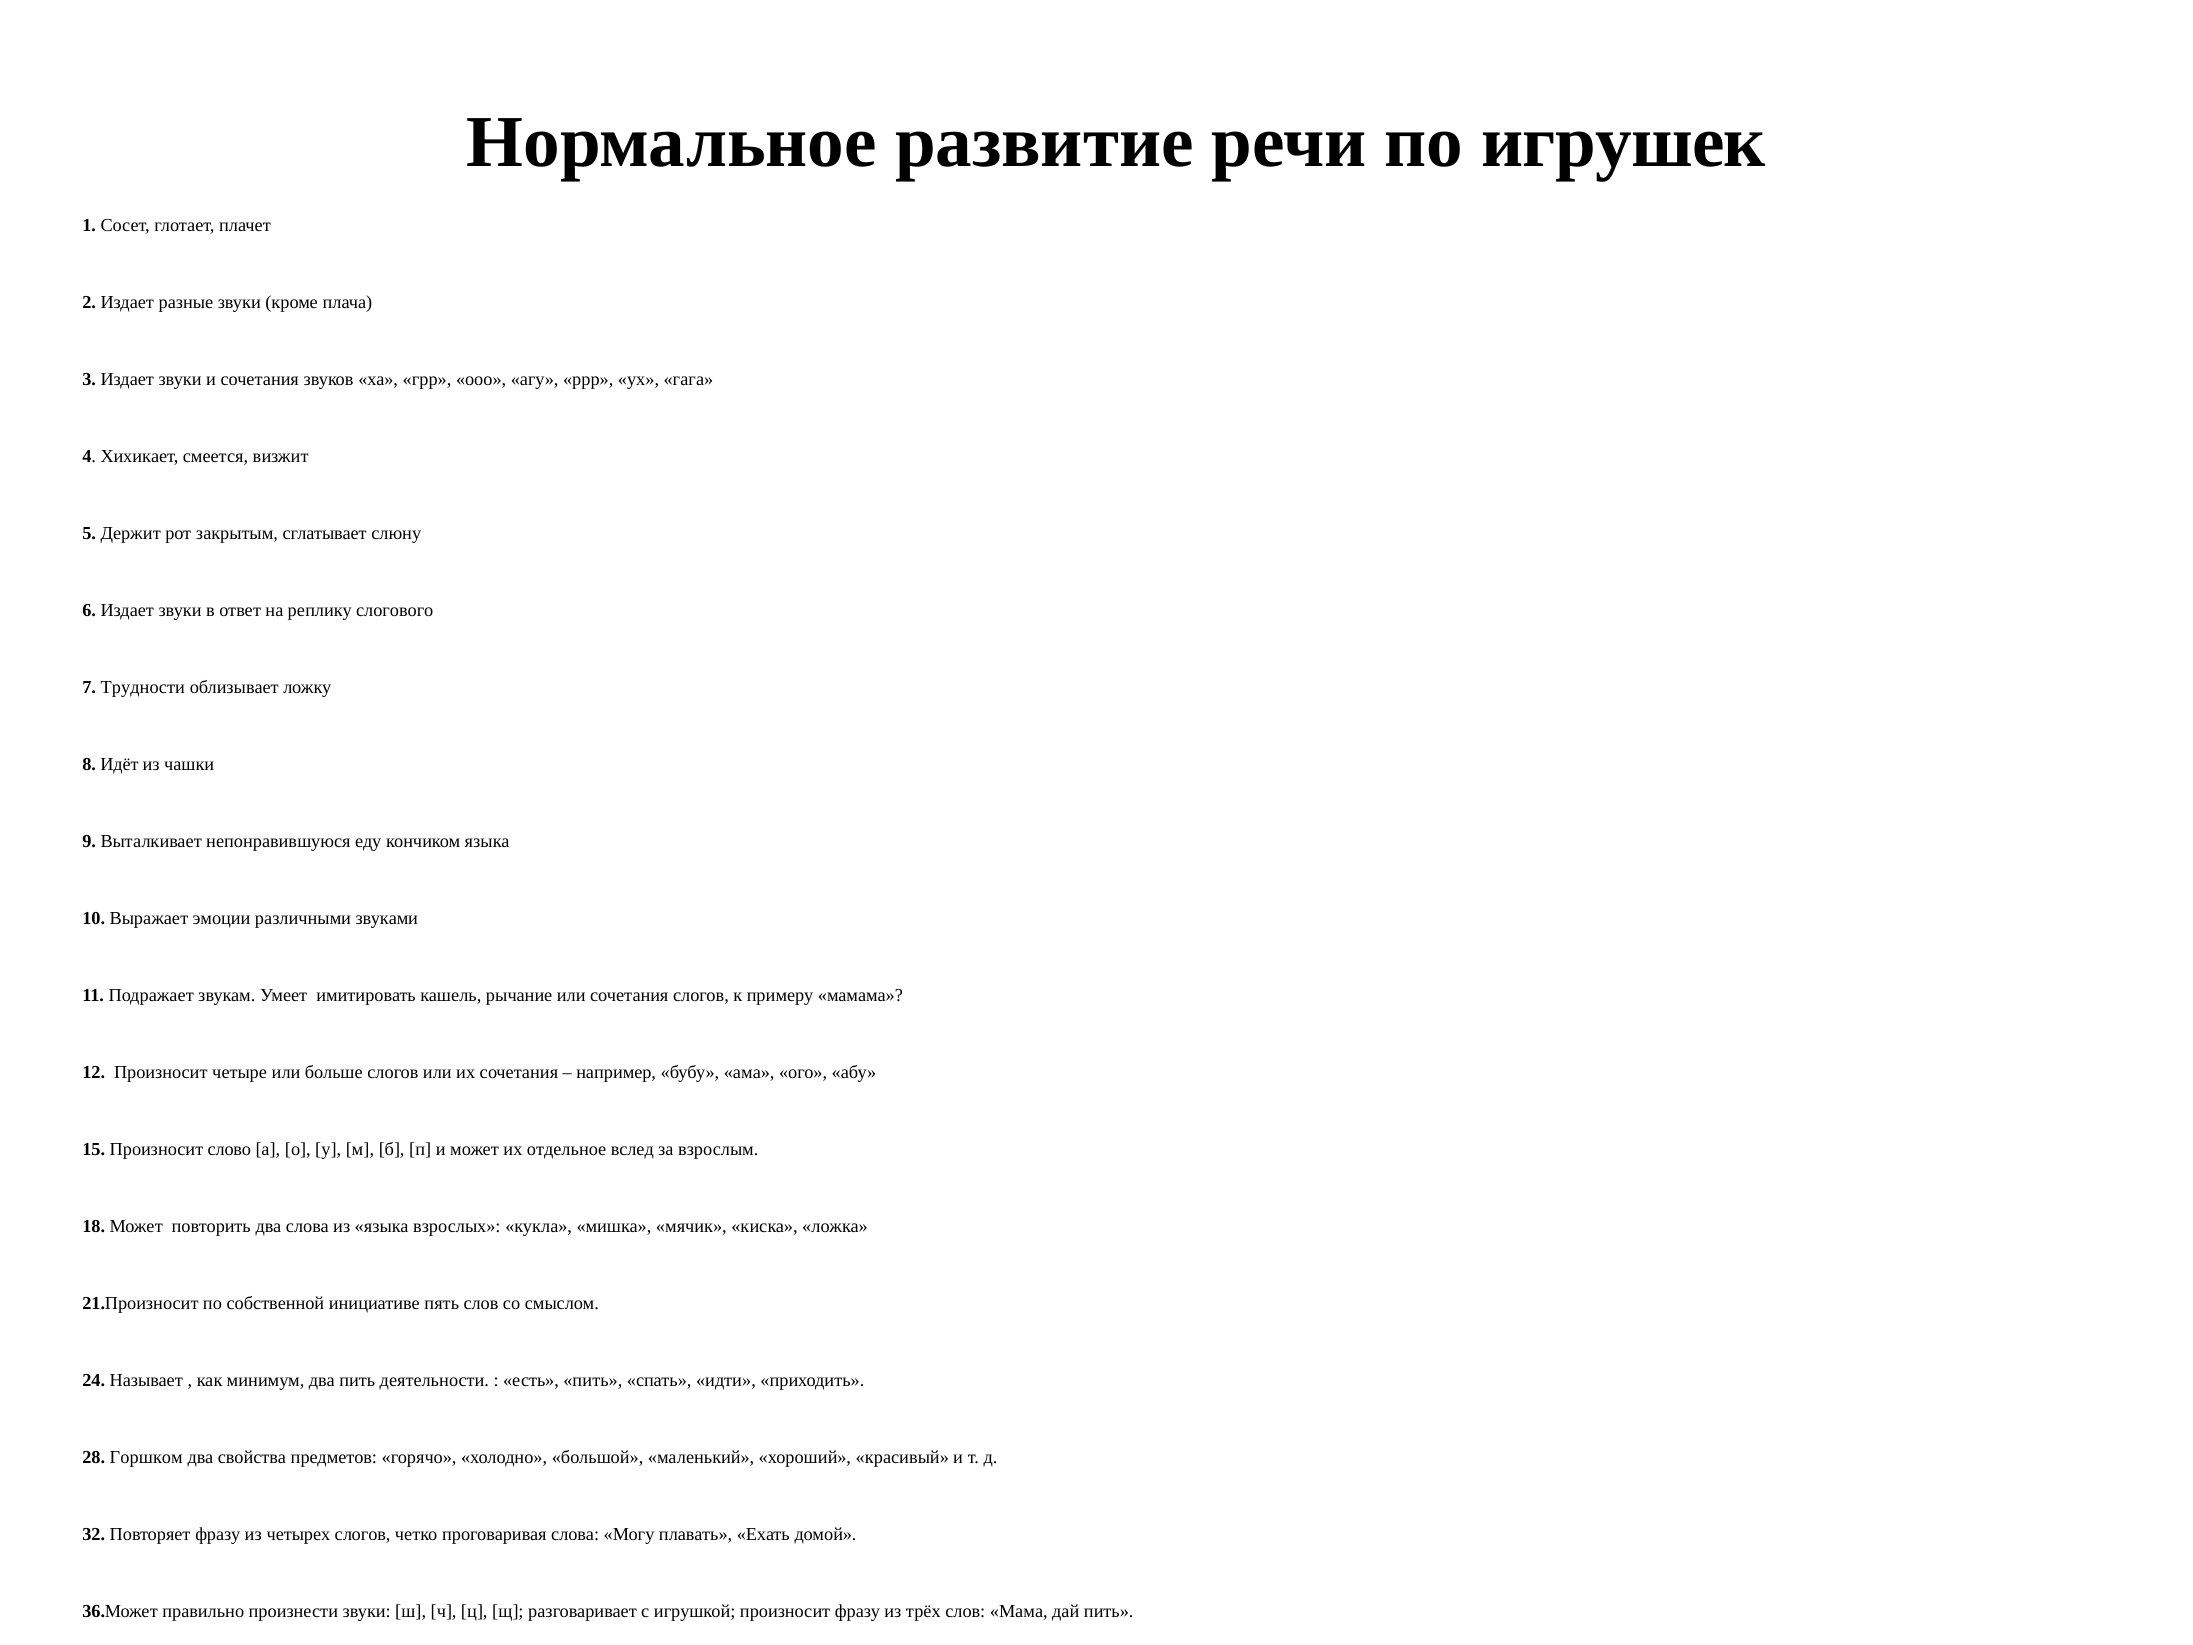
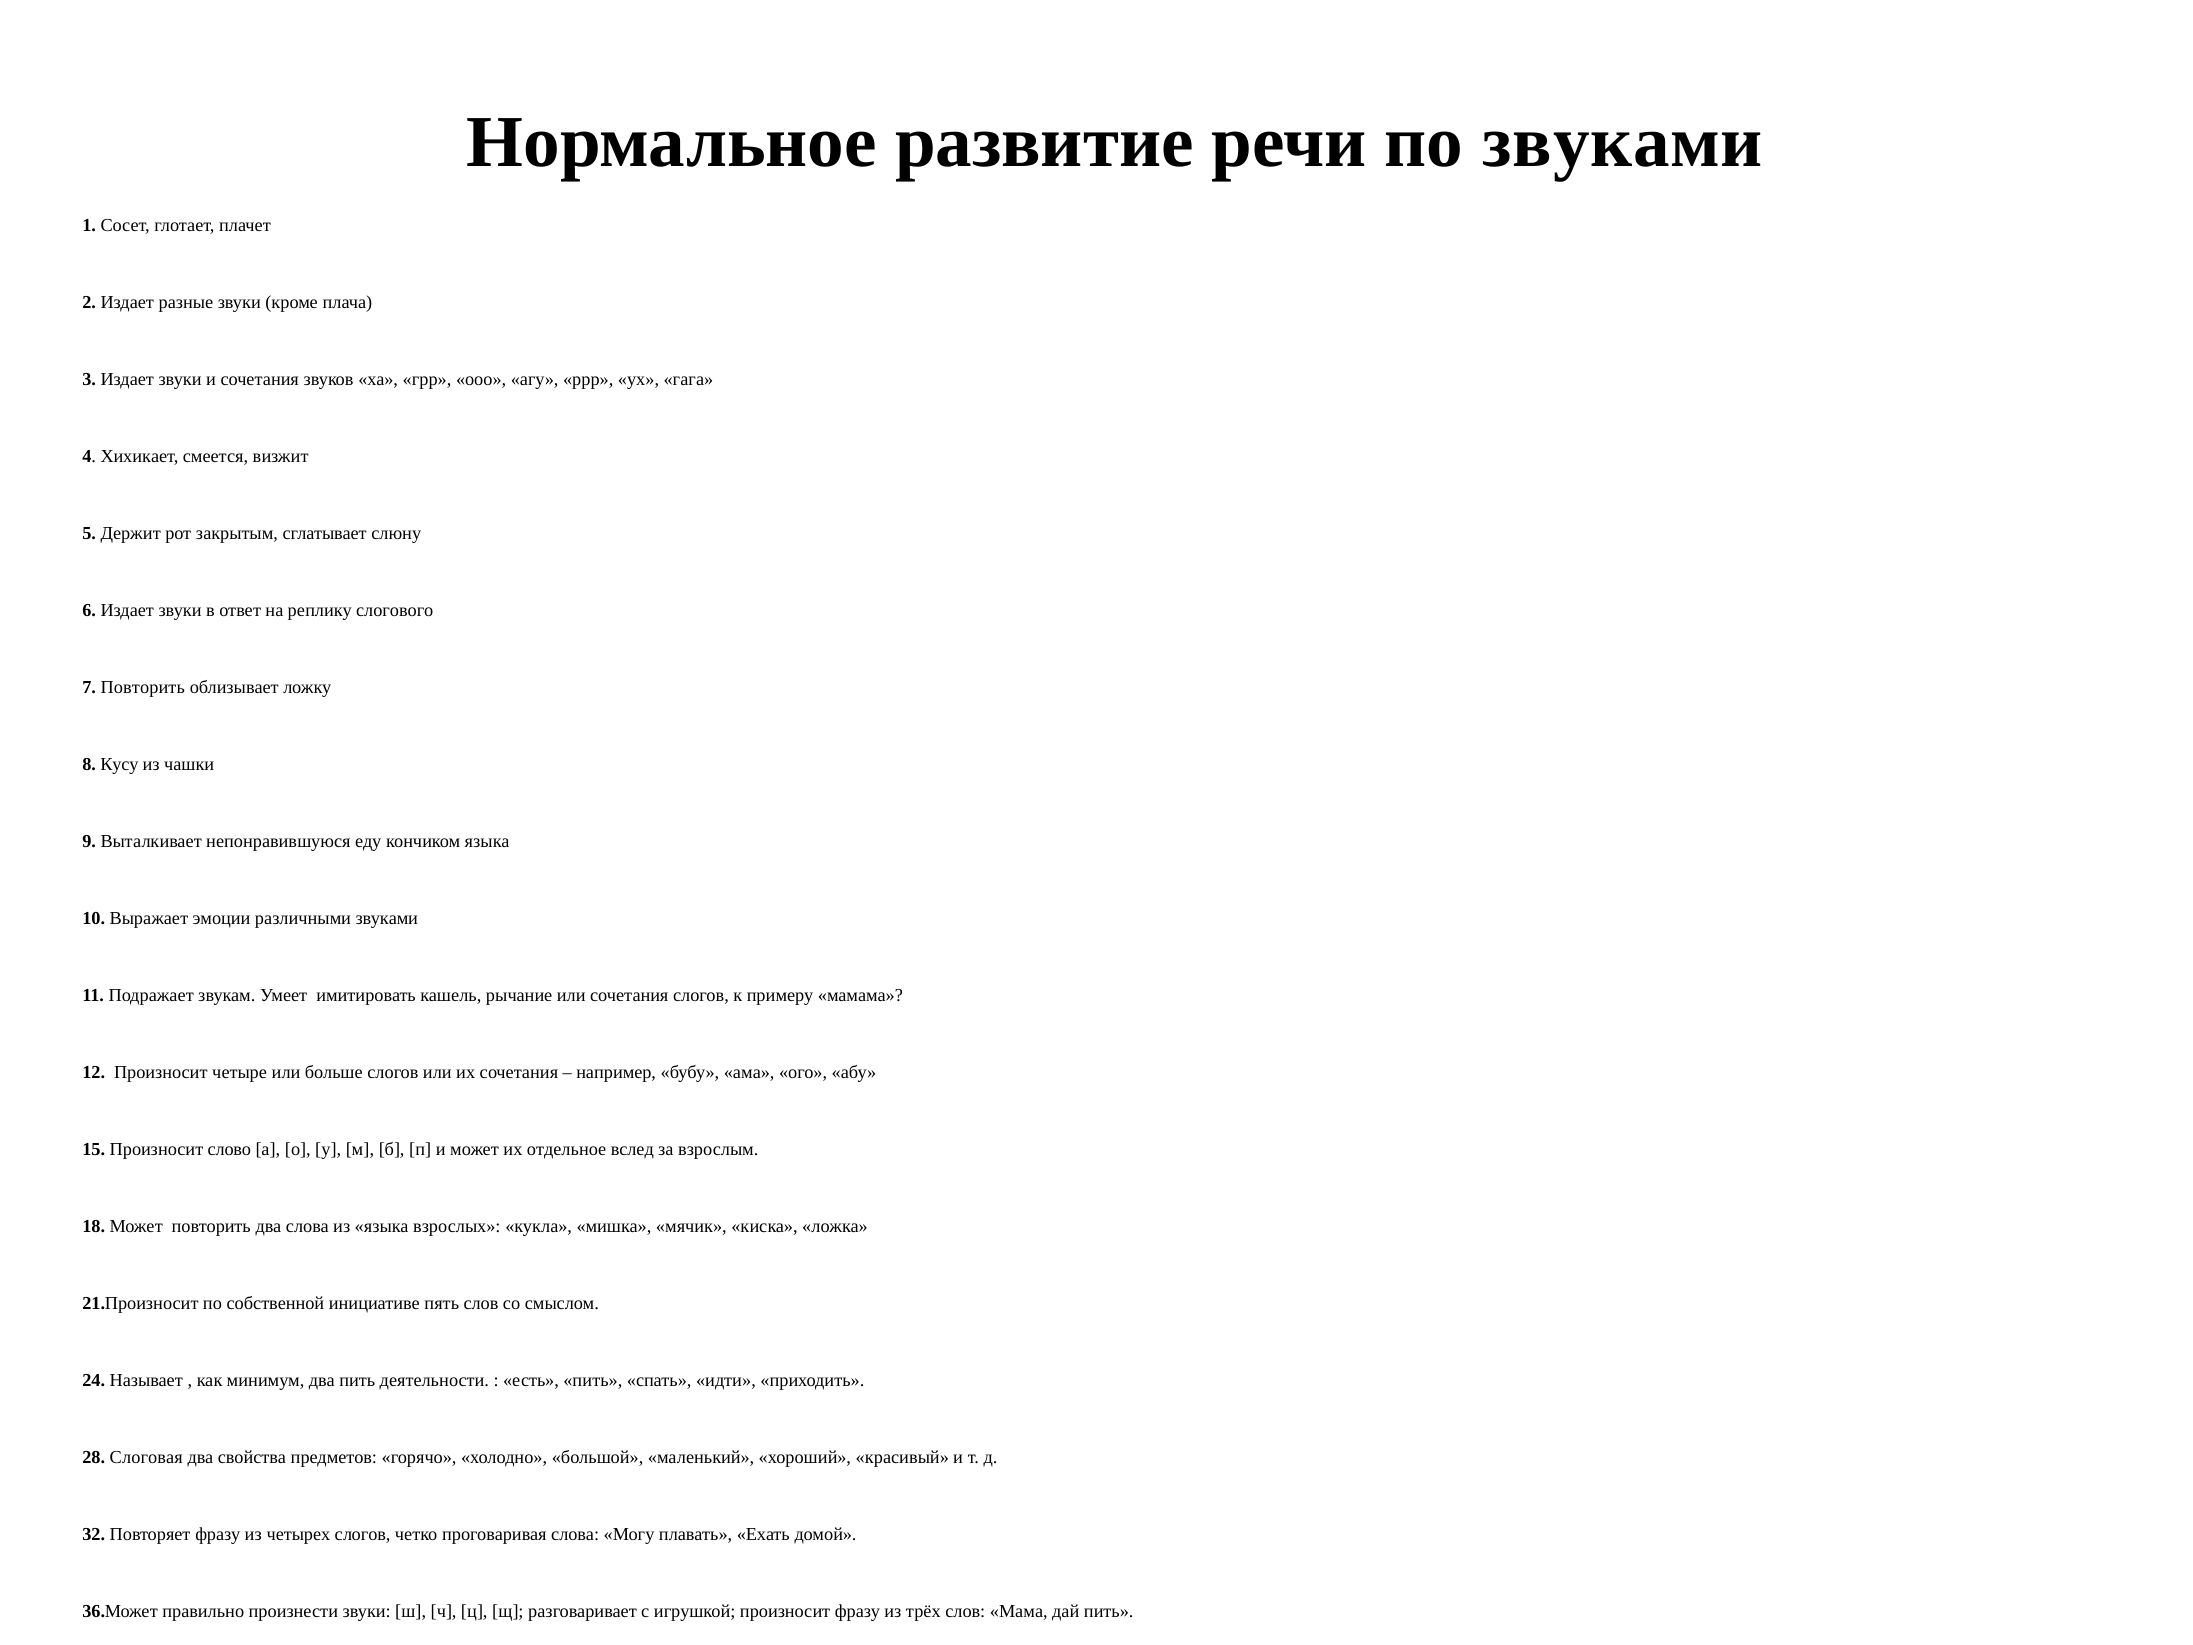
по игрушек: игрушек -> звуками
7 Трудности: Трудности -> Повторить
Идёт: Идёт -> Кусу
Горшком: Горшком -> Слоговая
